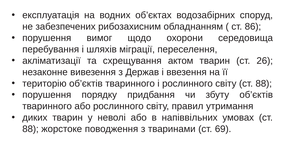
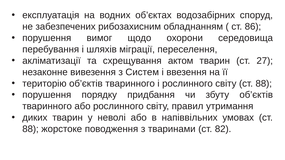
26: 26 -> 27
Держав: Держав -> Систем
69: 69 -> 82
